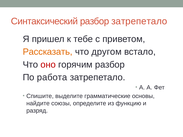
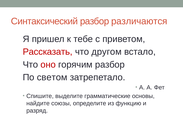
разбор затрепетало: затрепетало -> различаются
Рассказать colour: orange -> red
работа: работа -> светом
